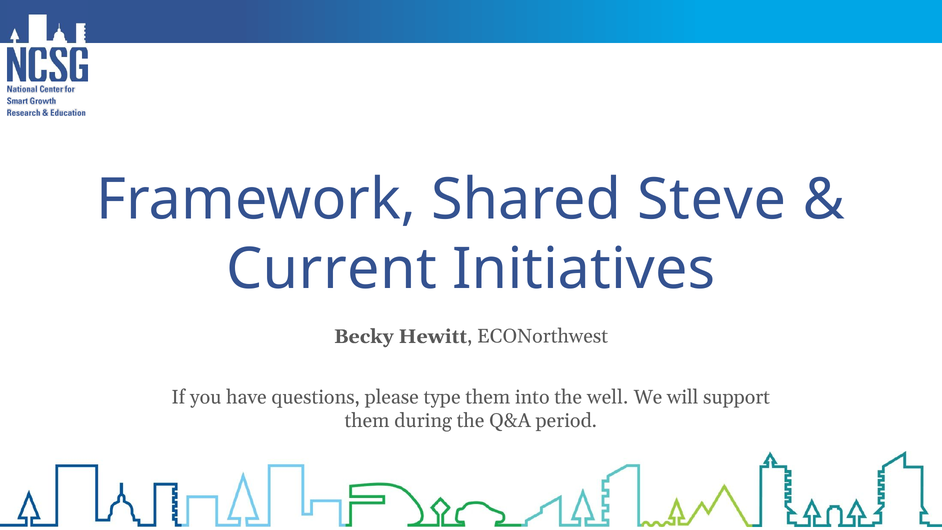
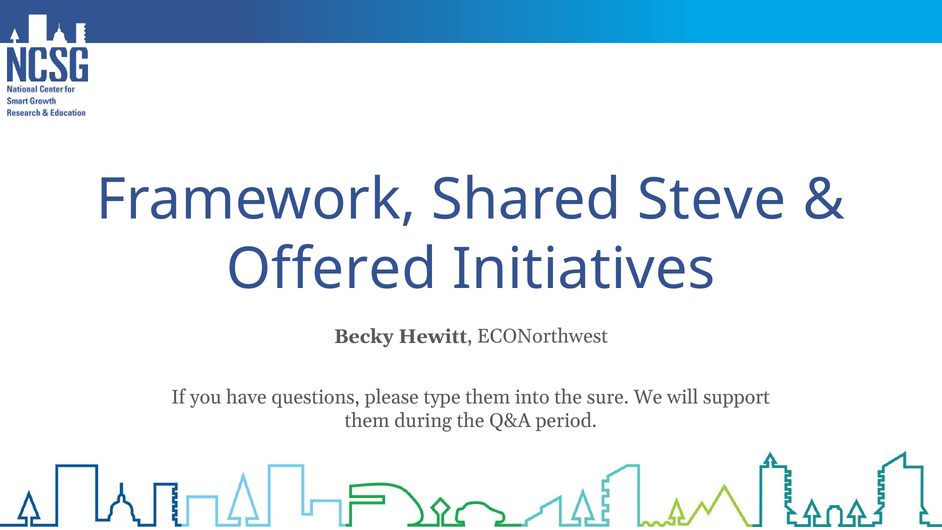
Current: Current -> Offered
well: well -> sure
